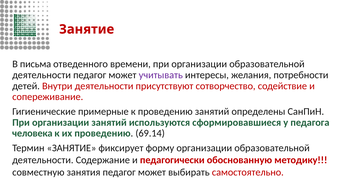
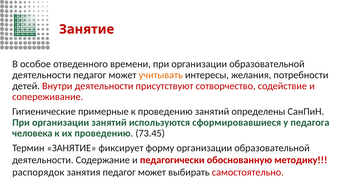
письма: письма -> особое
учитывать colour: purple -> orange
69.14: 69.14 -> 73.45
совместную: совместную -> распорядок
